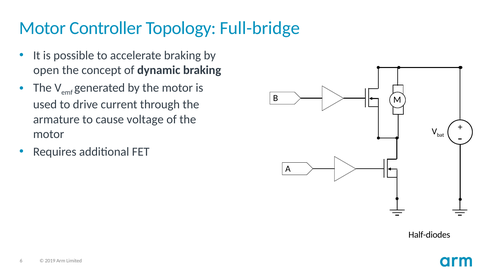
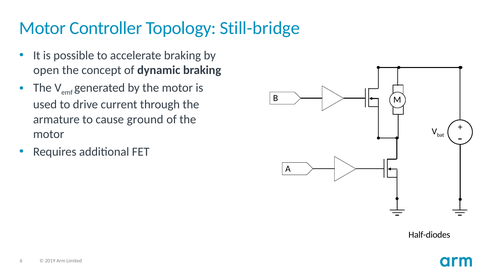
Full-bridge: Full-bridge -> Still-bridge
voltage: voltage -> ground
